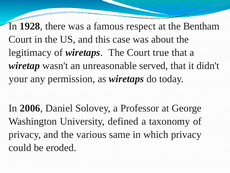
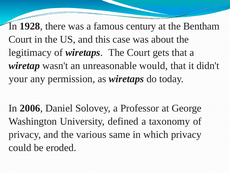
respect: respect -> century
true: true -> gets
served: served -> would
